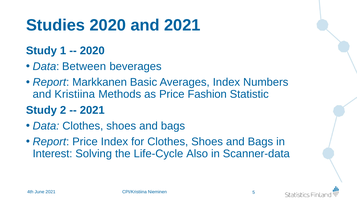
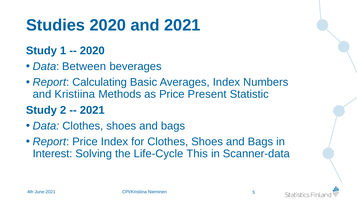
Markkanen: Markkanen -> Calculating
Fashion: Fashion -> Present
Also: Also -> This
